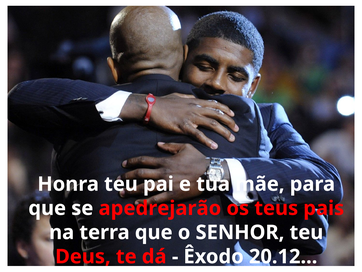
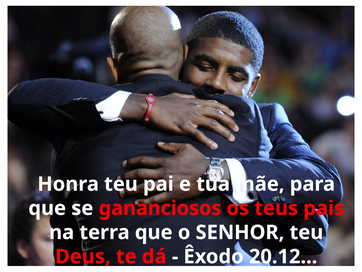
apedrejarão: apedrejarão -> gananciosos
